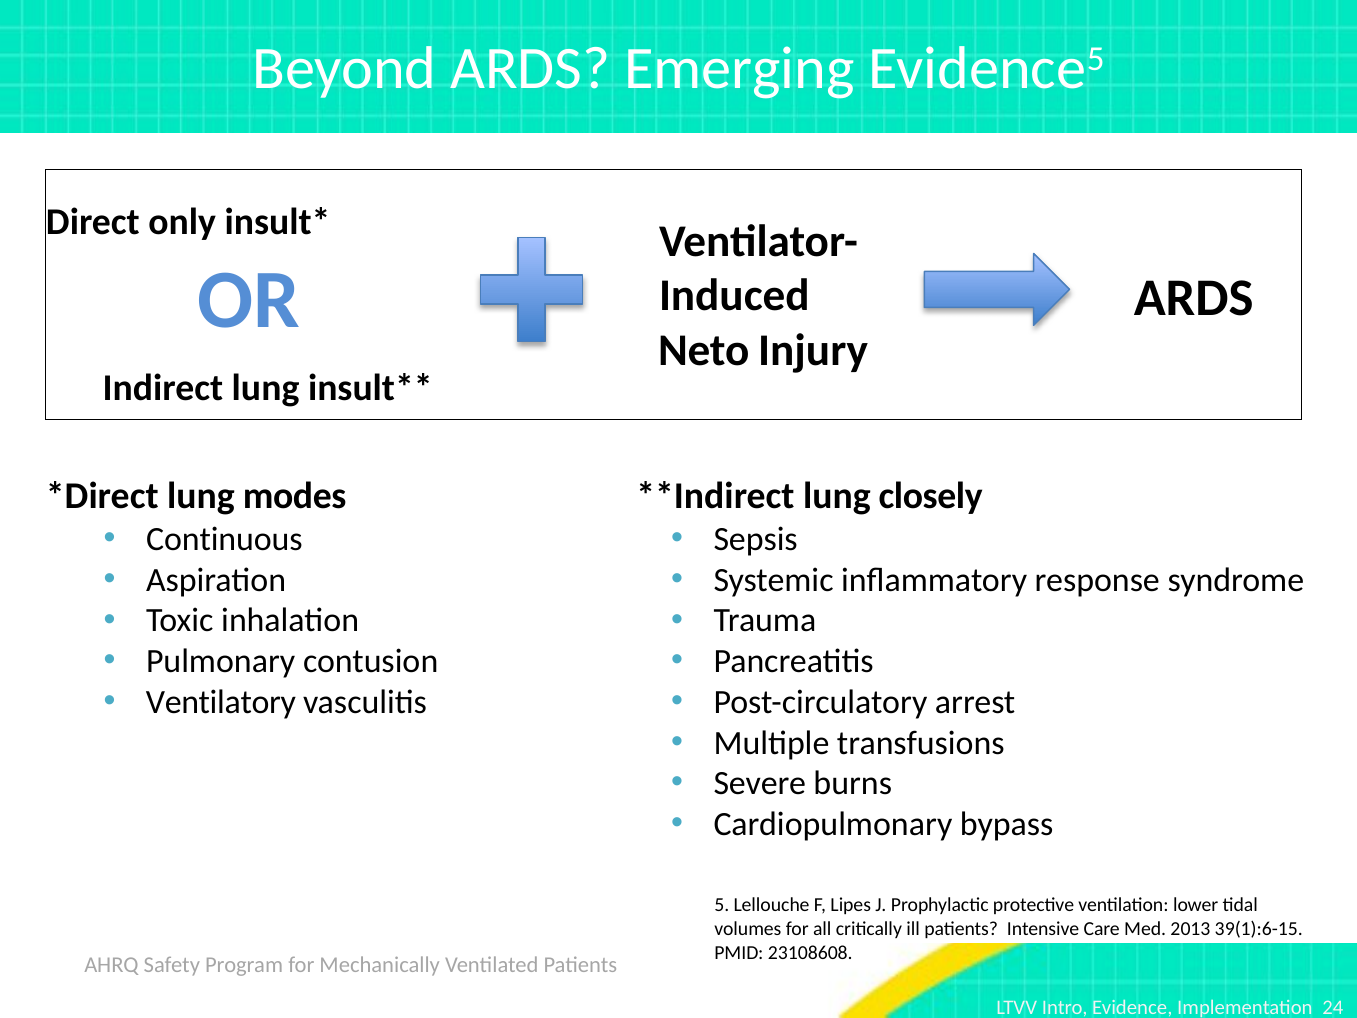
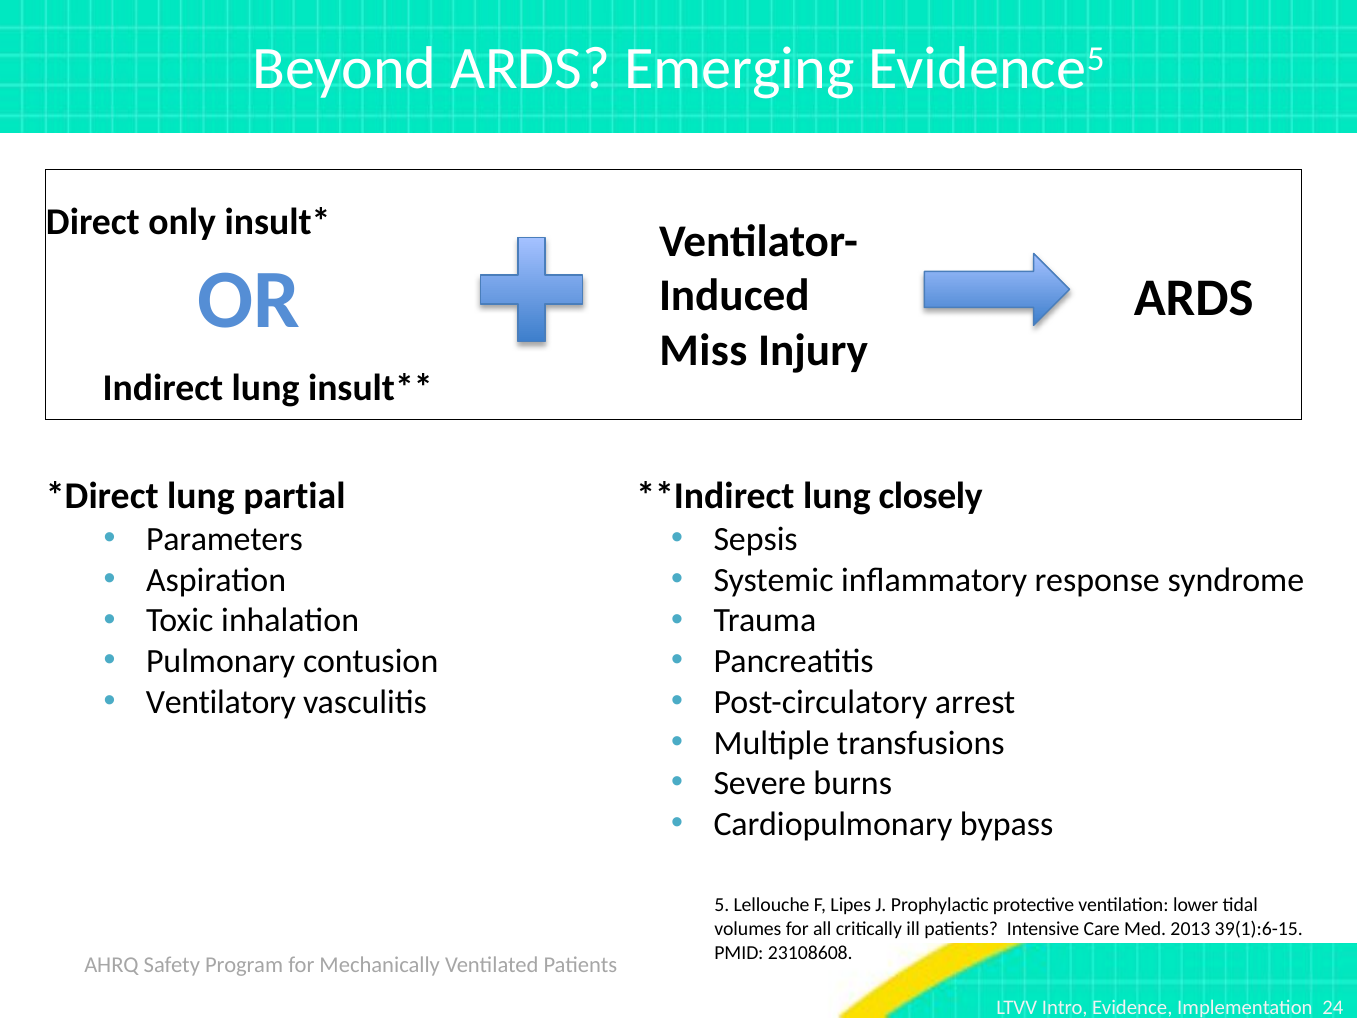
Neto: Neto -> Miss
modes: modes -> partial
Continuous: Continuous -> Parameters
